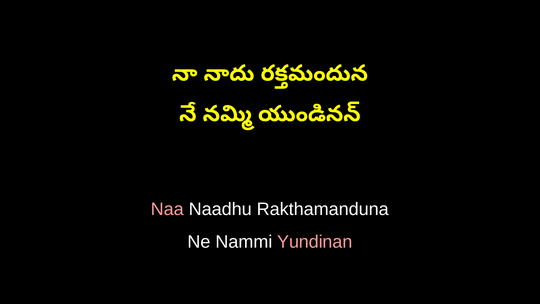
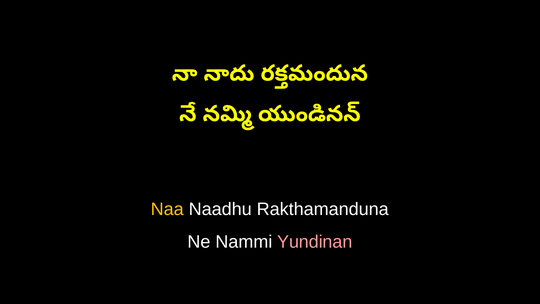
Naa colour: pink -> yellow
